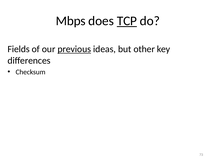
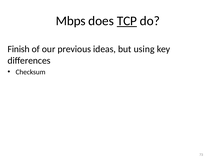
Fields: Fields -> Finish
previous underline: present -> none
other: other -> using
